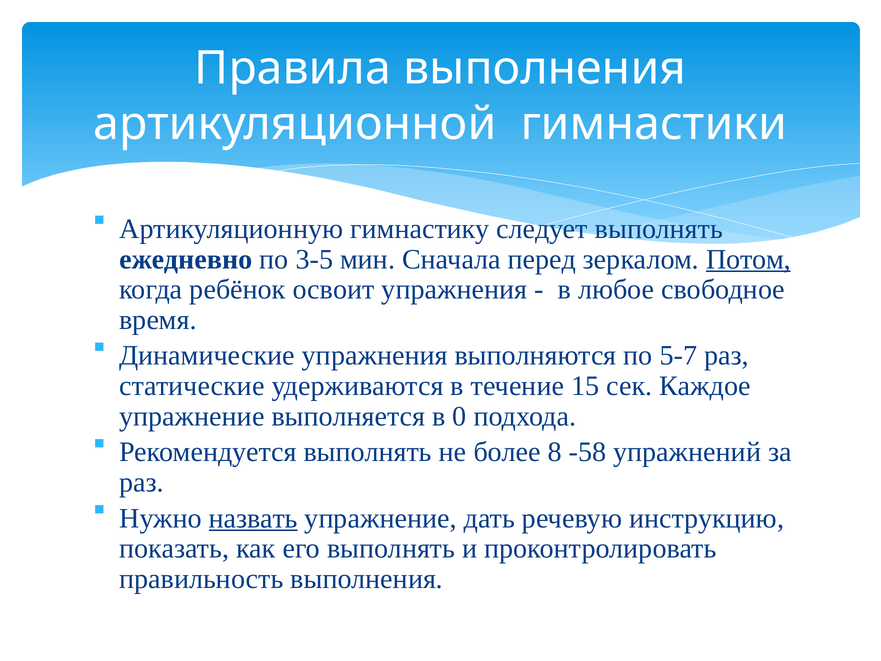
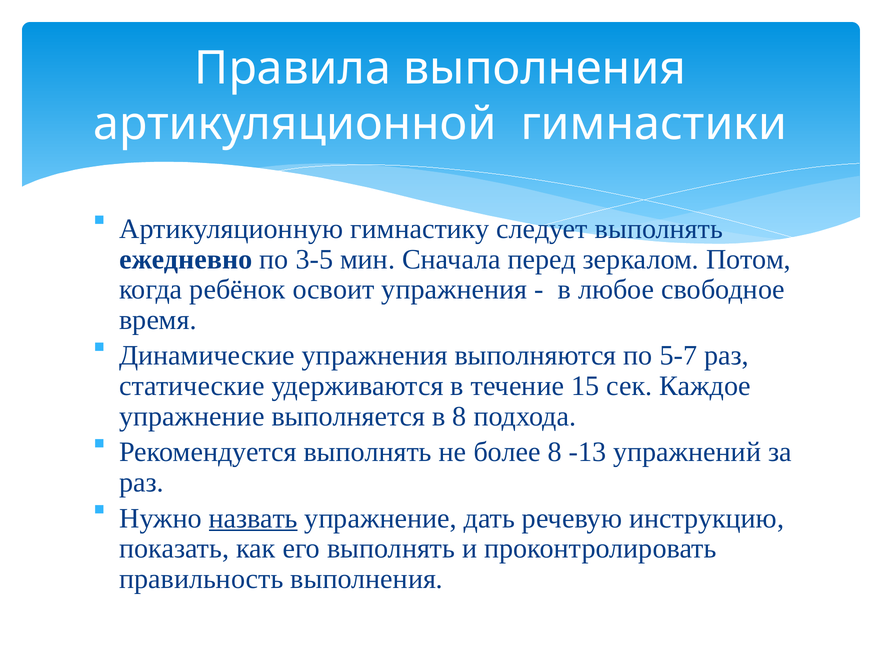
Потом underline: present -> none
в 0: 0 -> 8
-58: -58 -> -13
